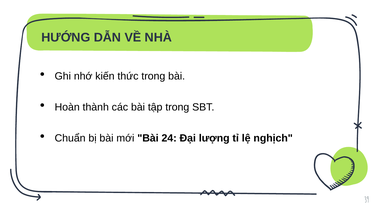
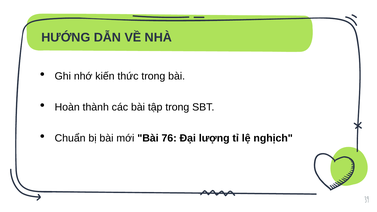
24: 24 -> 76
